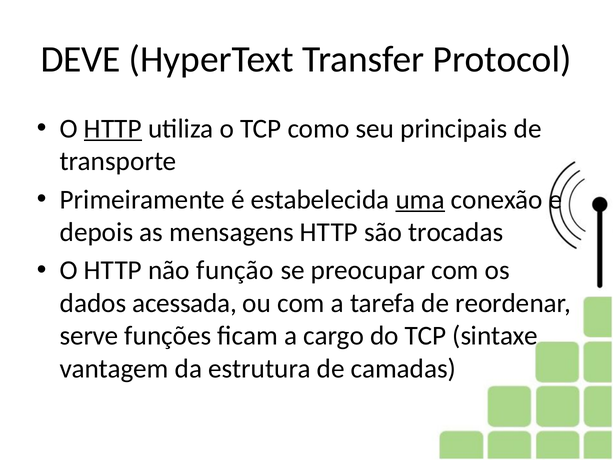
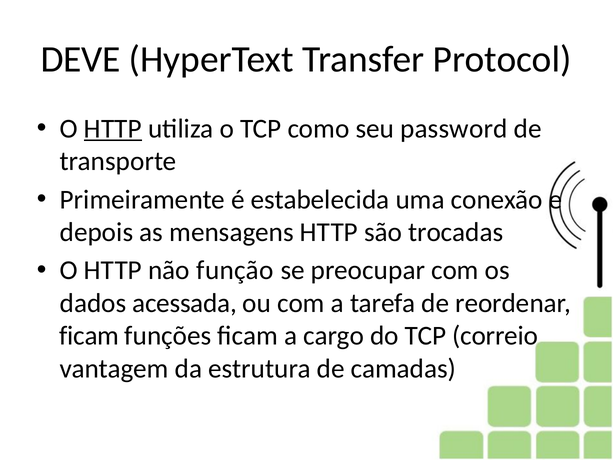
principais: principais -> password
uma underline: present -> none
serve at (89, 336): serve -> ficam
sintaxe: sintaxe -> correio
